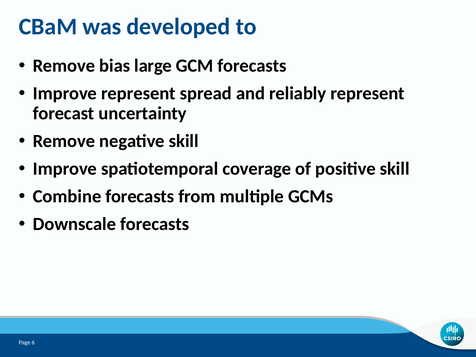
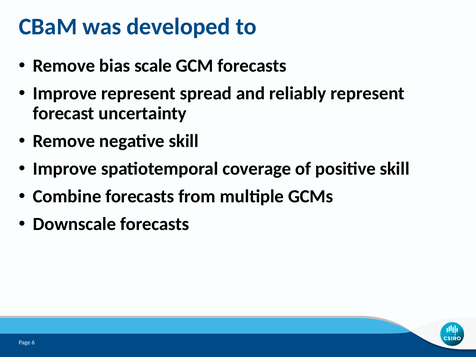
large: large -> scale
